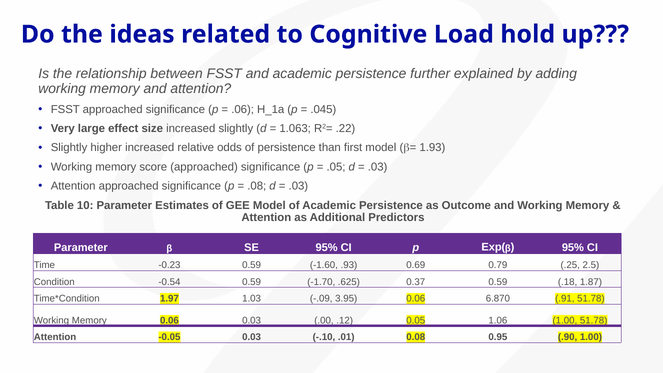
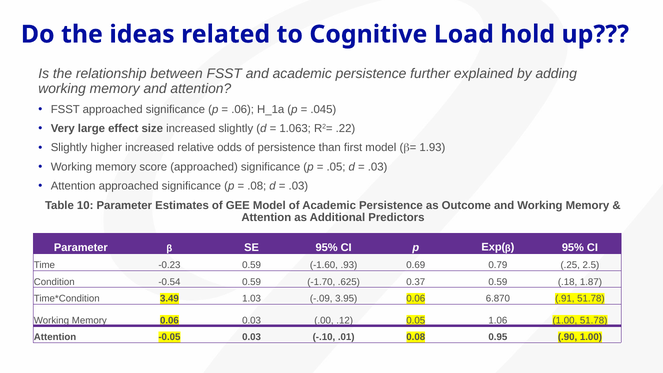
1.97: 1.97 -> 3.49
